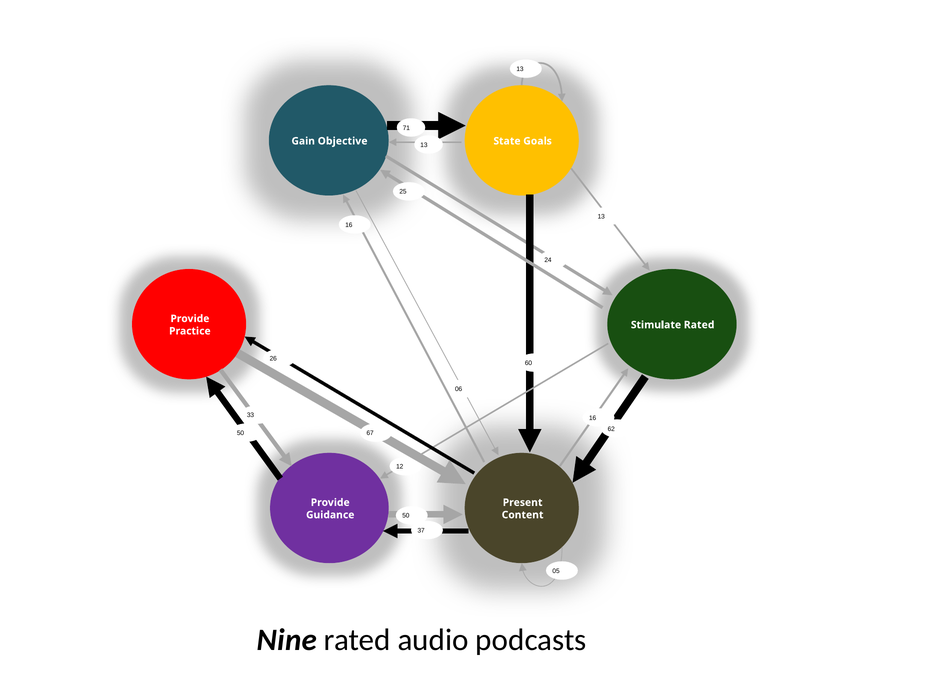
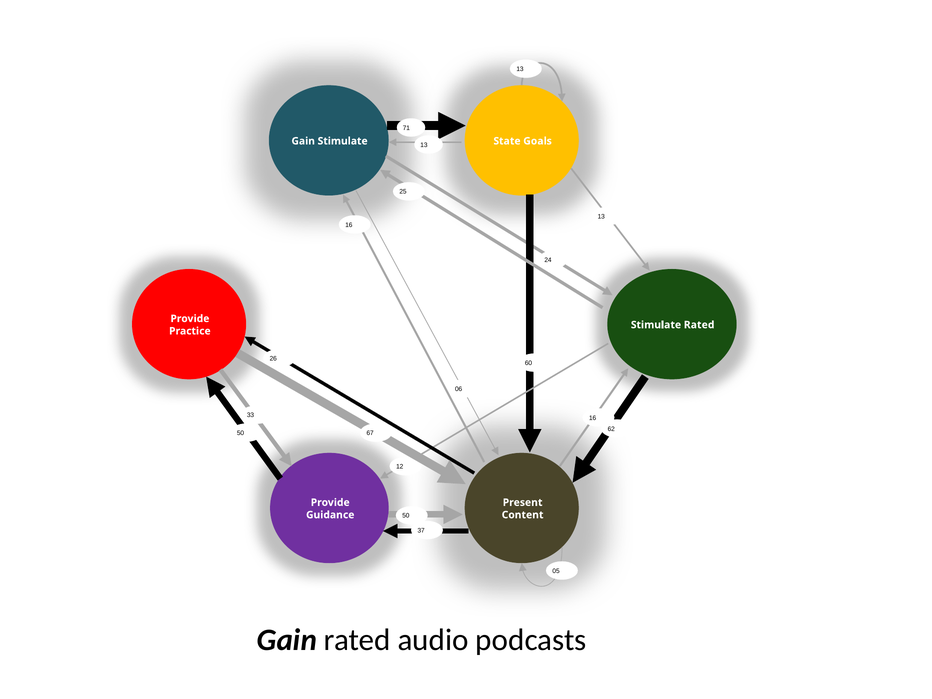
Gain Objective: Objective -> Stimulate
Nine at (287, 640): Nine -> Gain
